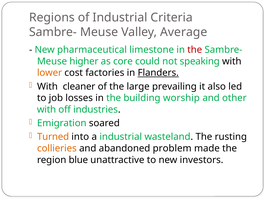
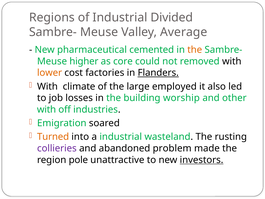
Criteria: Criteria -> Divided
limestone: limestone -> cemented
the at (195, 50) colour: red -> orange
speaking: speaking -> removed
cleaner: cleaner -> climate
prevailing: prevailing -> employed
collieries colour: orange -> purple
blue: blue -> pole
investors underline: none -> present
